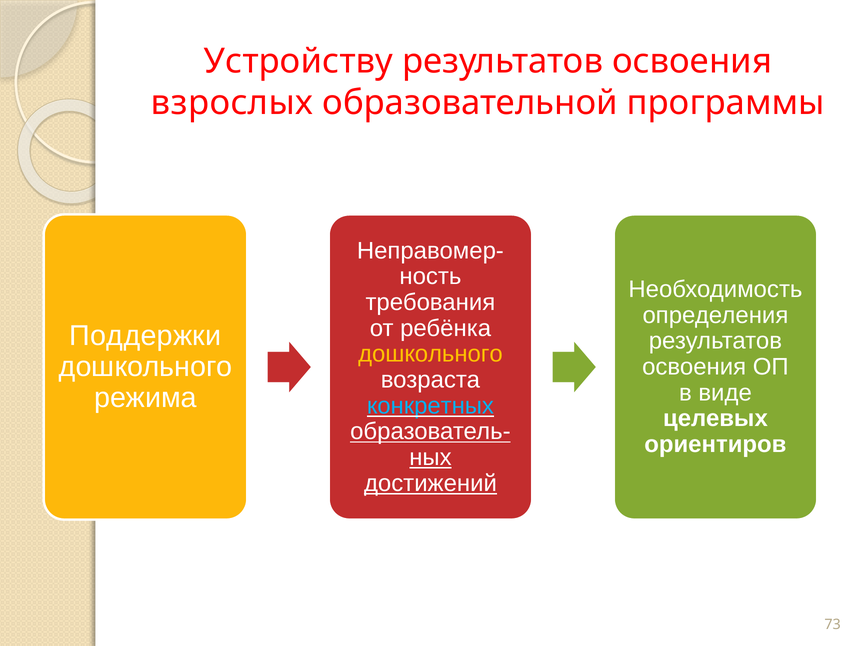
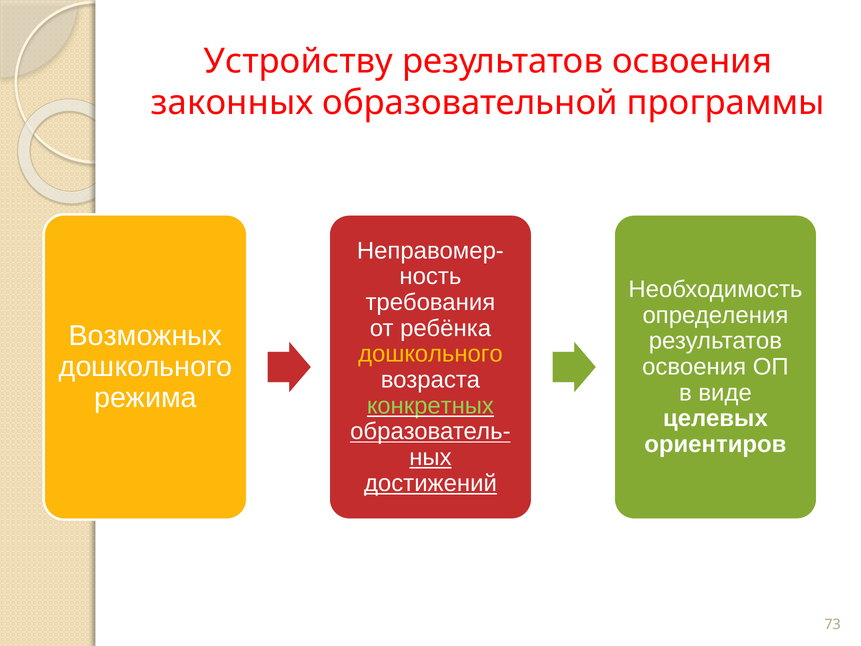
взрослых: взрослых -> законных
Поддержки: Поддержки -> Возможных
конкретных colour: light blue -> light green
